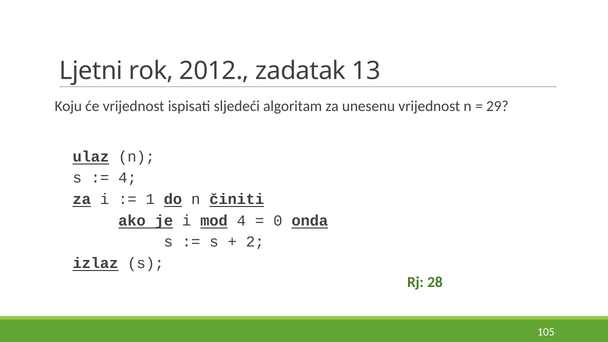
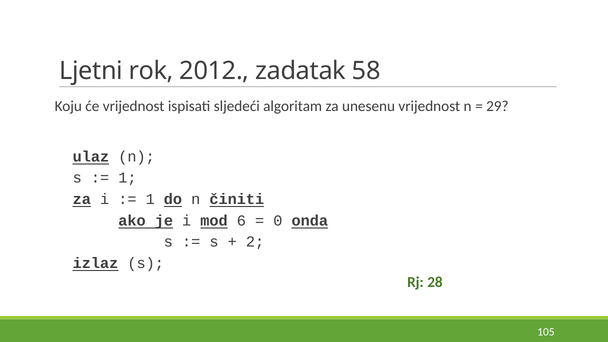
13: 13 -> 58
4 at (127, 178): 4 -> 1
mod 4: 4 -> 6
